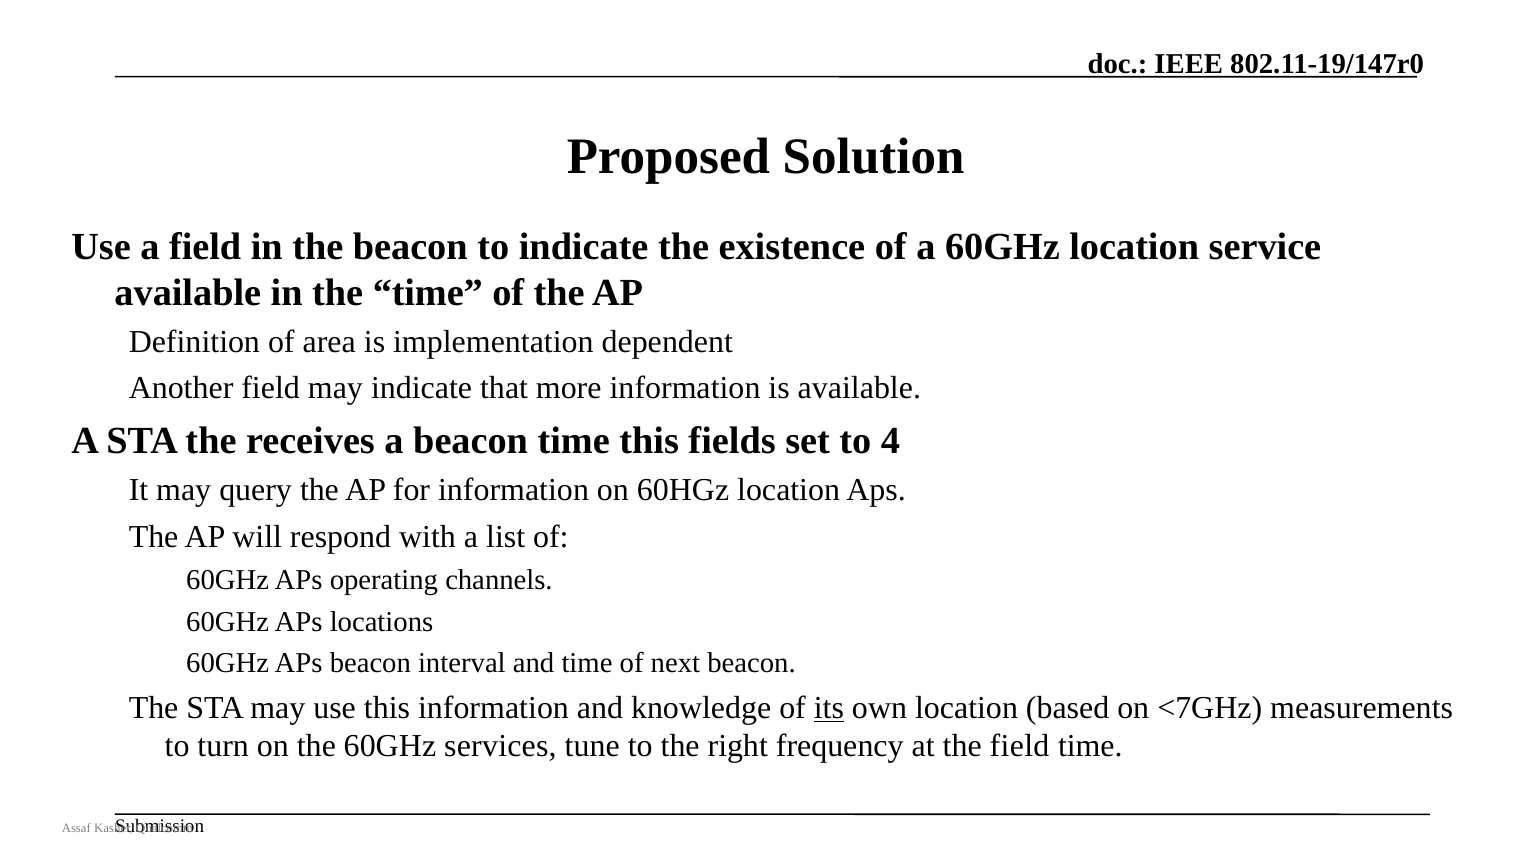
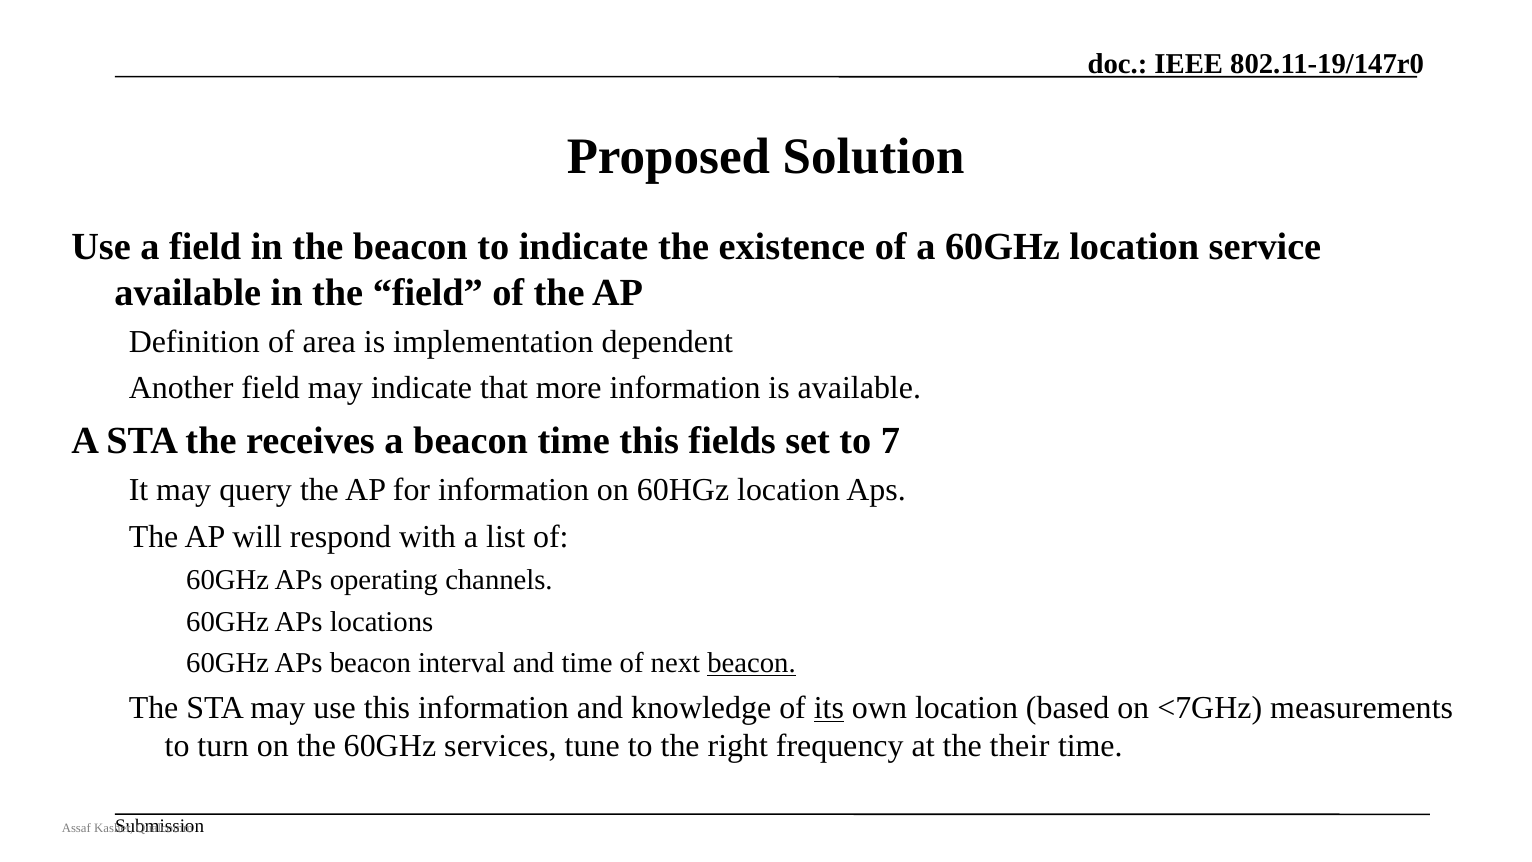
the time: time -> field
4: 4 -> 7
beacon at (752, 663) underline: none -> present
the field: field -> their
